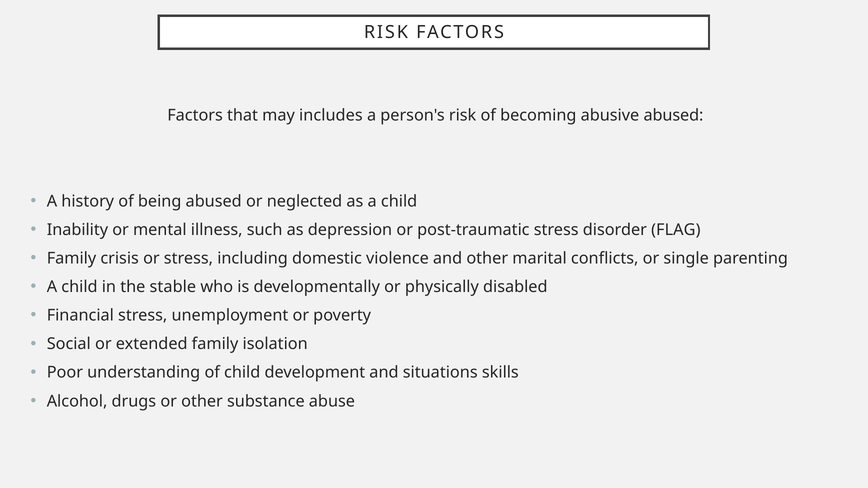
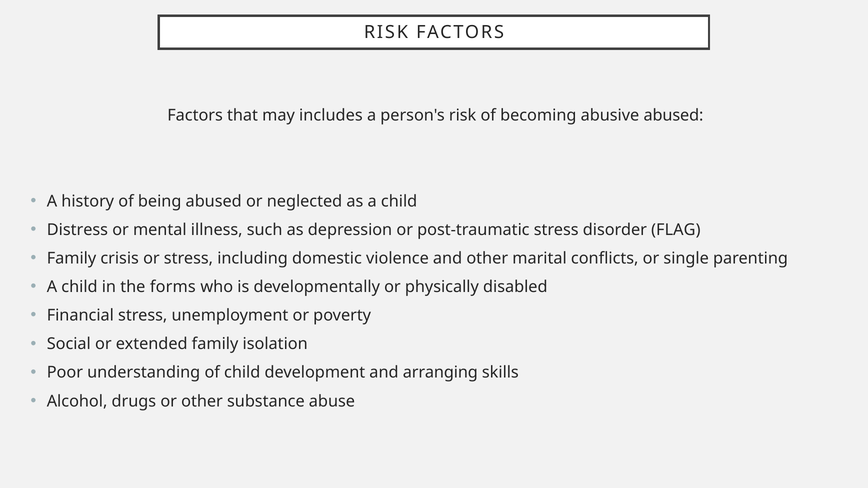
Inability: Inability -> Distress
stable: stable -> forms
situations: situations -> arranging
